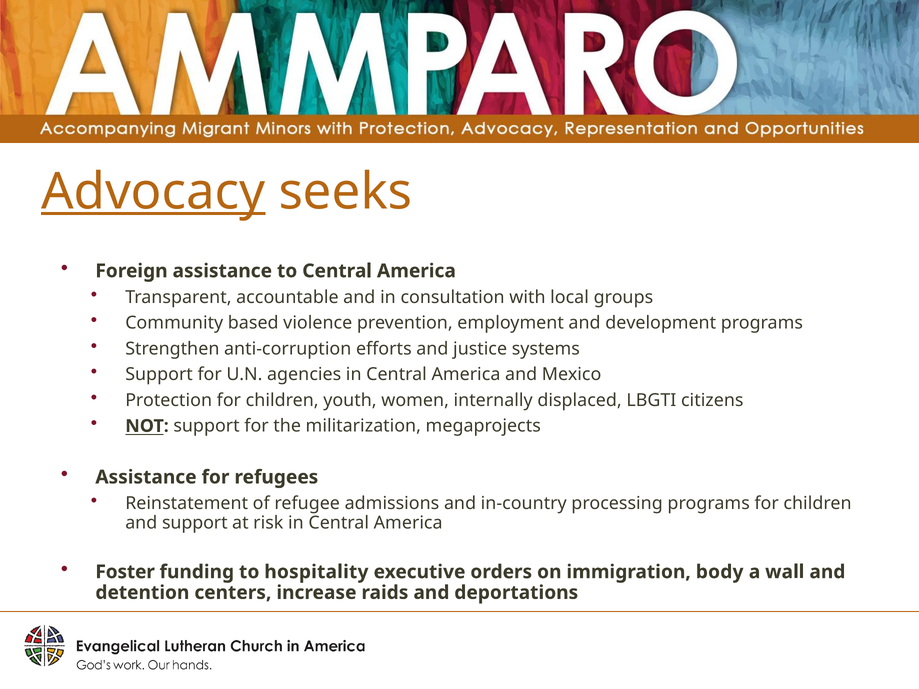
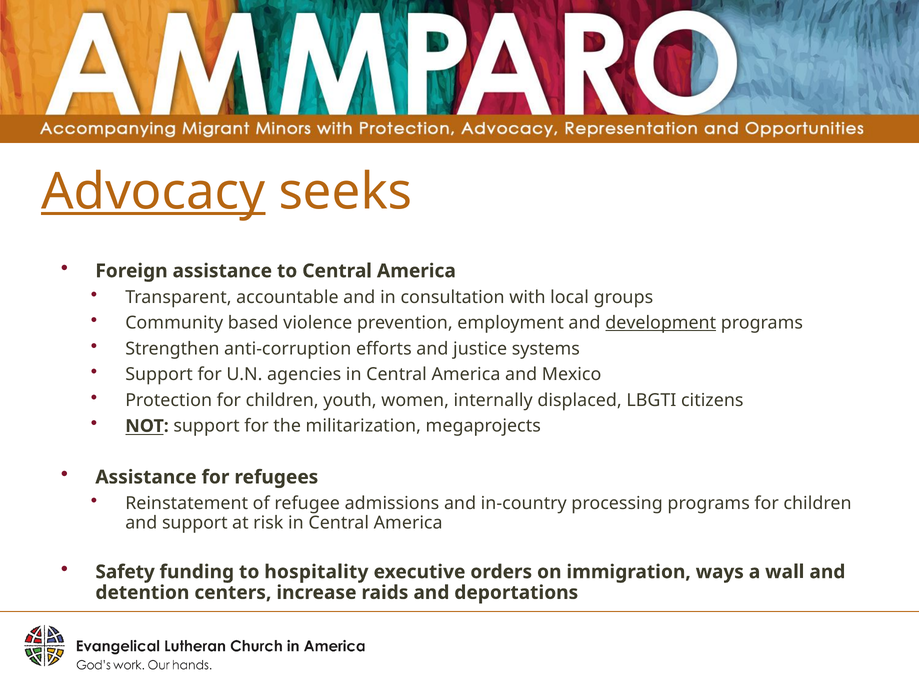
development underline: none -> present
Foster: Foster -> Safety
body: body -> ways
